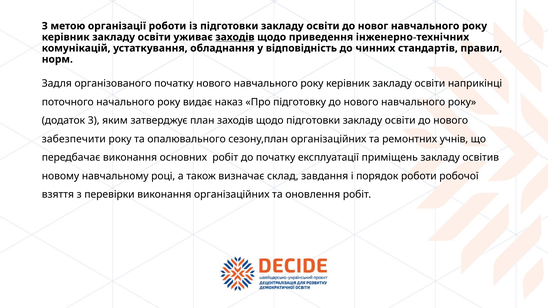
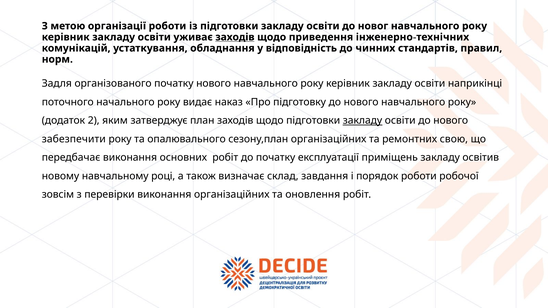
3: 3 -> 2
закладу at (362, 121) underline: none -> present
учнів: учнів -> свою
взяття: взяття -> зовсім
